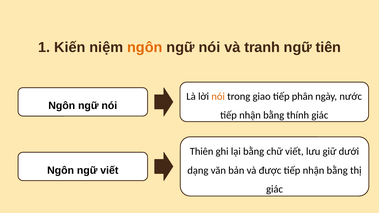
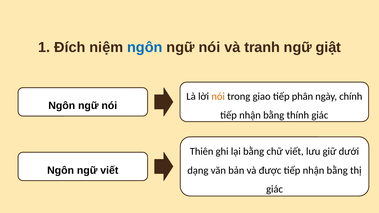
Kiến: Kiến -> Đích
ngôn at (145, 47) colour: orange -> blue
tiên: tiên -> giật
nước: nước -> chính
